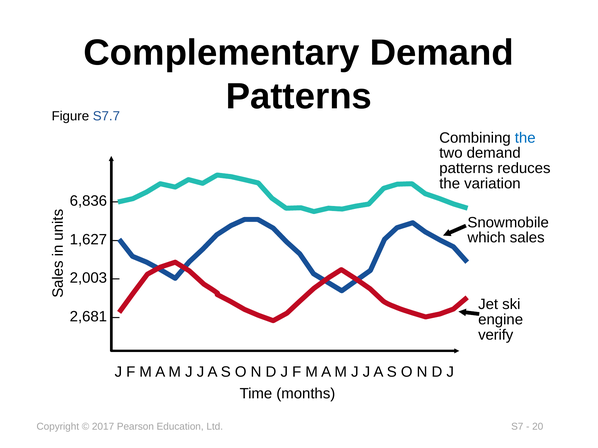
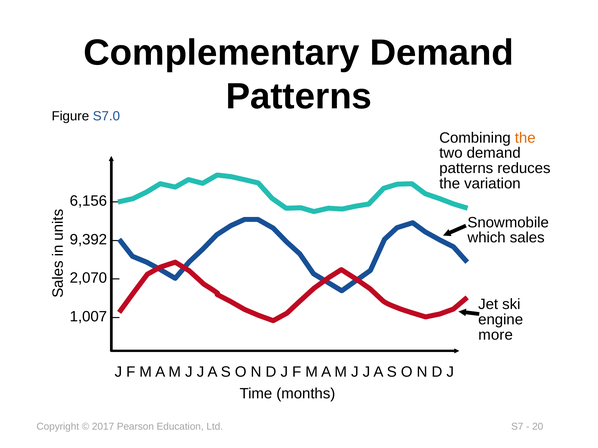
S7.7: S7.7 -> S7.0
the at (525, 138) colour: blue -> orange
6,836: 6,836 -> 6,156
1,627: 1,627 -> 9,392
2,003: 2,003 -> 2,070
2,681: 2,681 -> 1,007
verify: verify -> more
